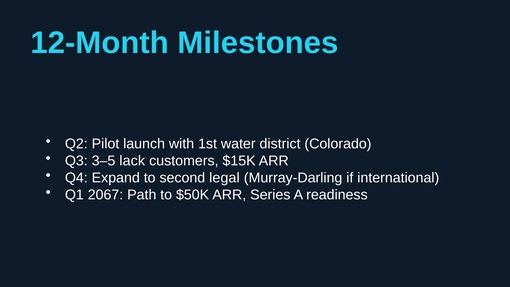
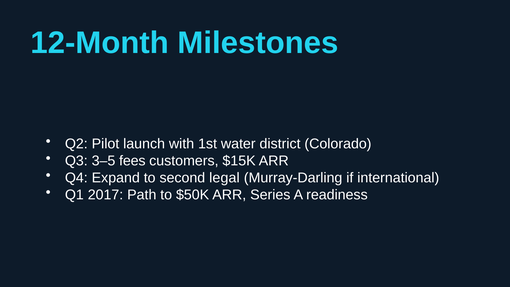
lack: lack -> fees
2067: 2067 -> 2017
